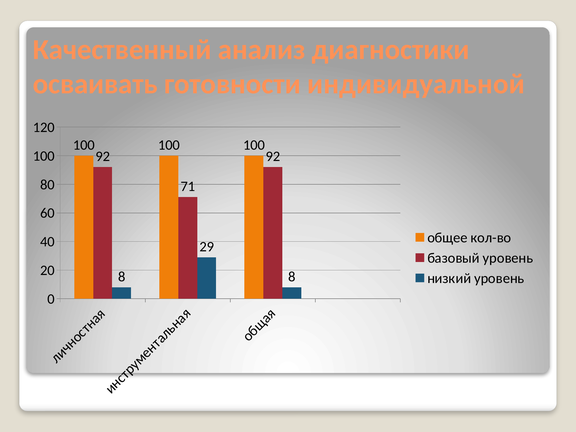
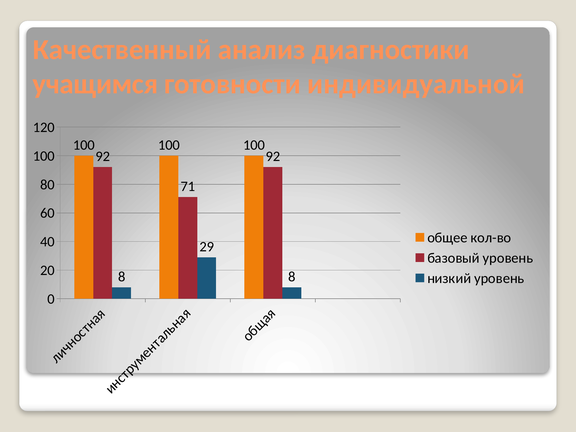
осваивать: осваивать -> учащимся
